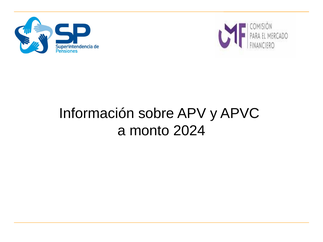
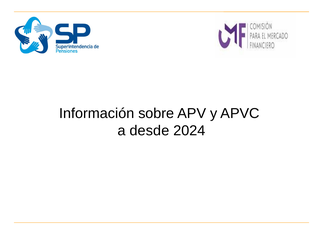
monto: monto -> desde
